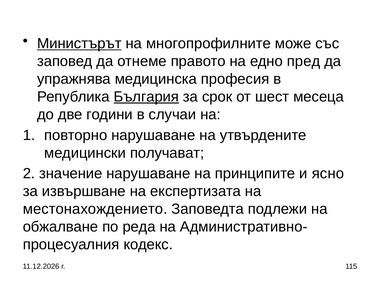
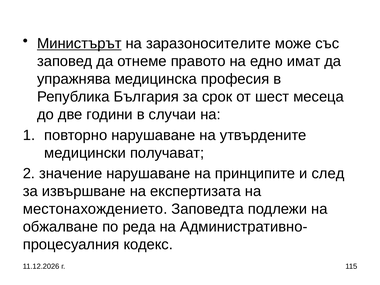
многопрофилните: многопрофилните -> заразоносителите
пред: пред -> имат
България underline: present -> none
ясно: ясно -> след
